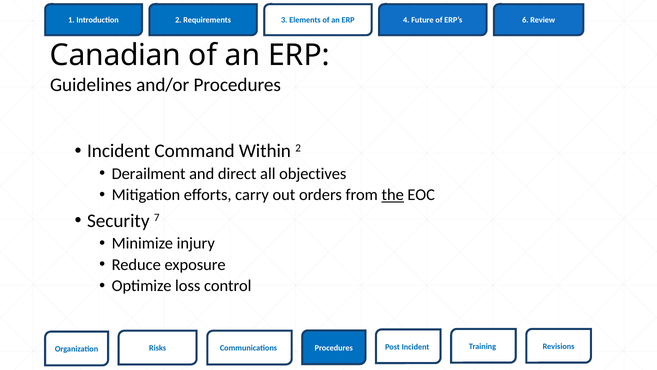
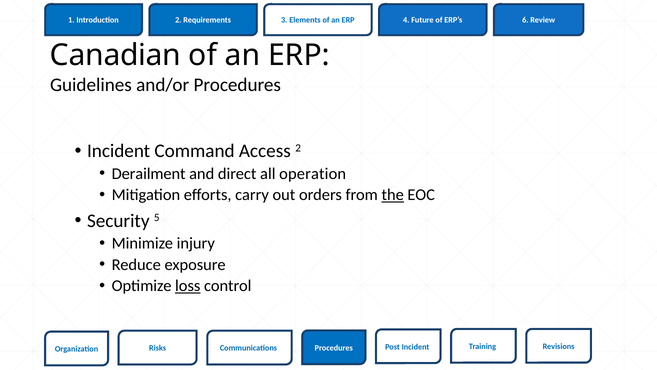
Within: Within -> Access
objectives: objectives -> operation
7: 7 -> 5
loss underline: none -> present
